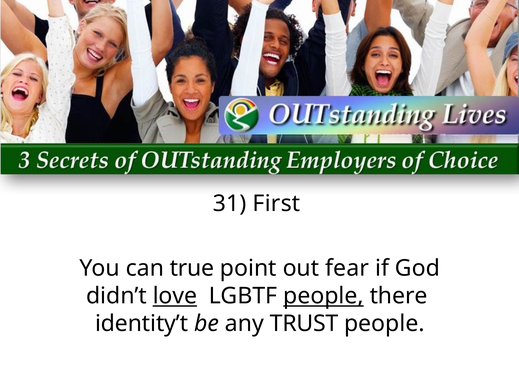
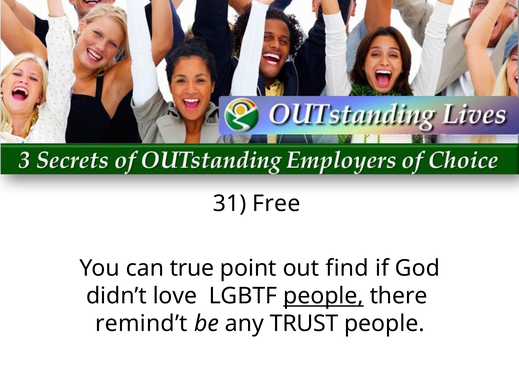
First: First -> Free
fear: fear -> find
love underline: present -> none
identity’t: identity’t -> remind’t
